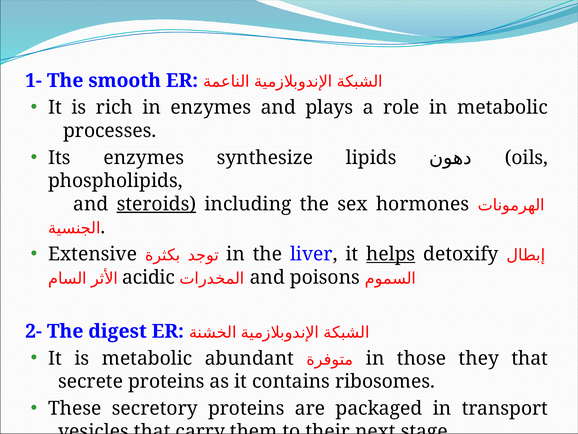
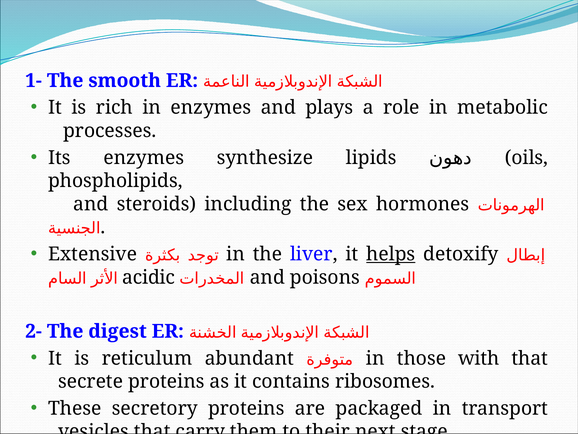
steroids underline: present -> none
is metabolic: metabolic -> reticulum
they: they -> with
